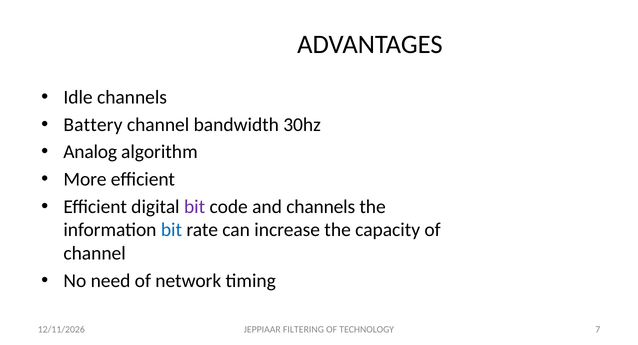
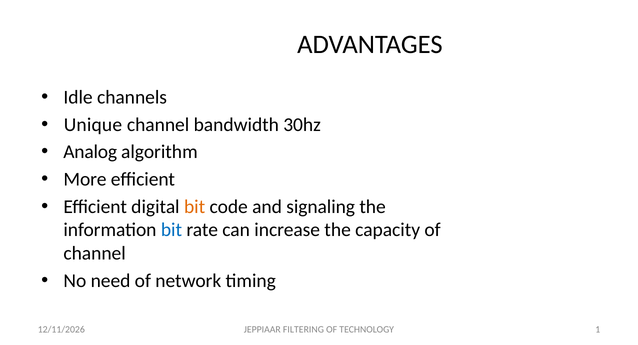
Battery: Battery -> Unique
bit at (195, 206) colour: purple -> orange
and channels: channels -> signaling
7: 7 -> 1
